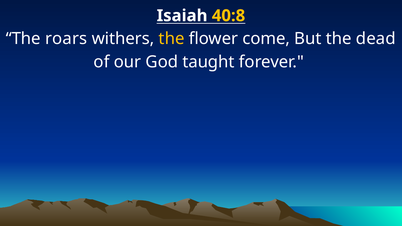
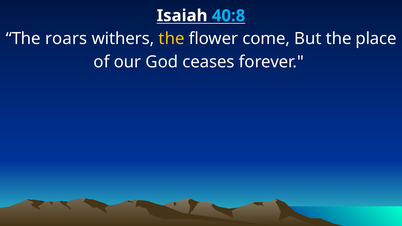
40:8 colour: yellow -> light blue
dead: dead -> place
taught: taught -> ceases
